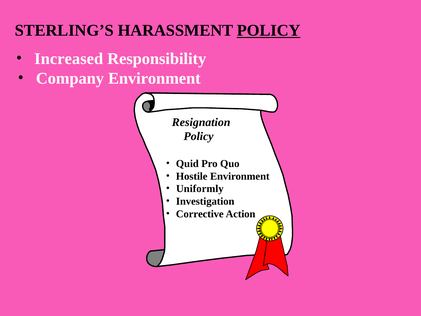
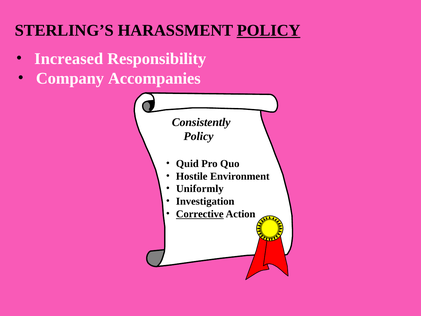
Company Environment: Environment -> Accompanies
Resignation: Resignation -> Consistently
Corrective underline: none -> present
